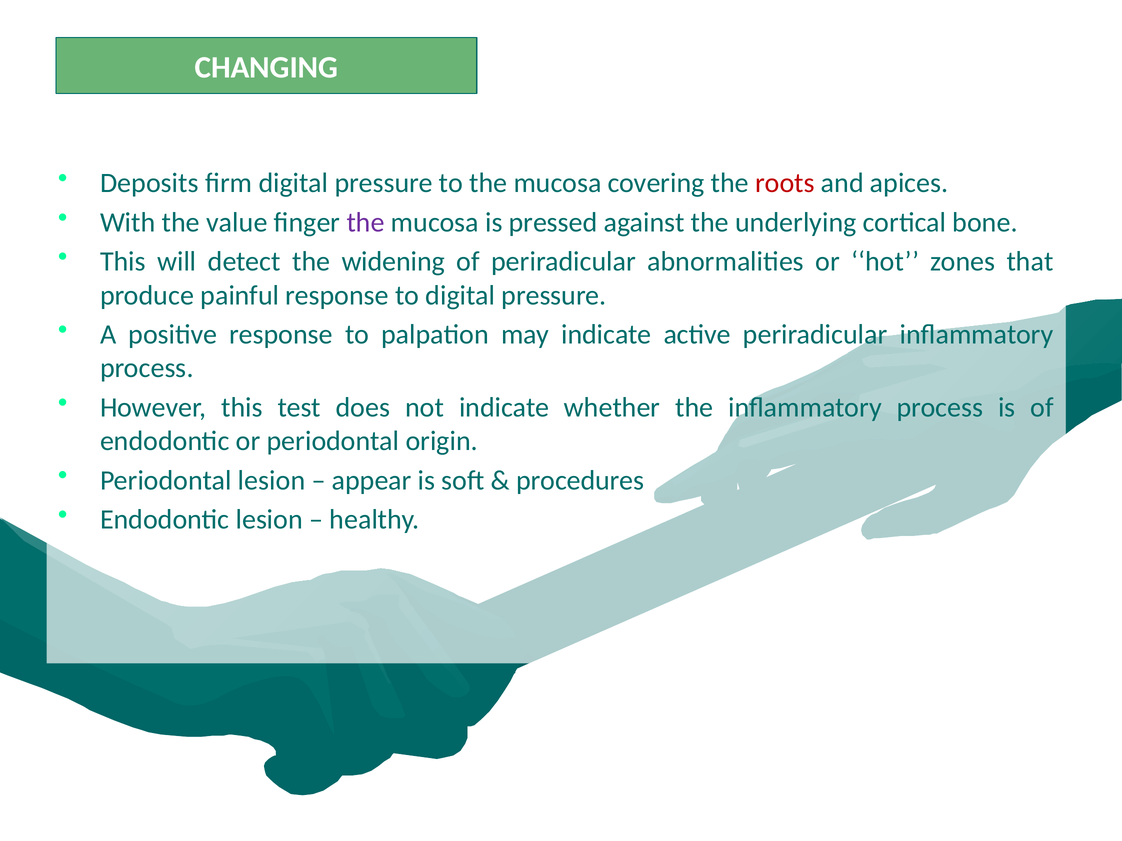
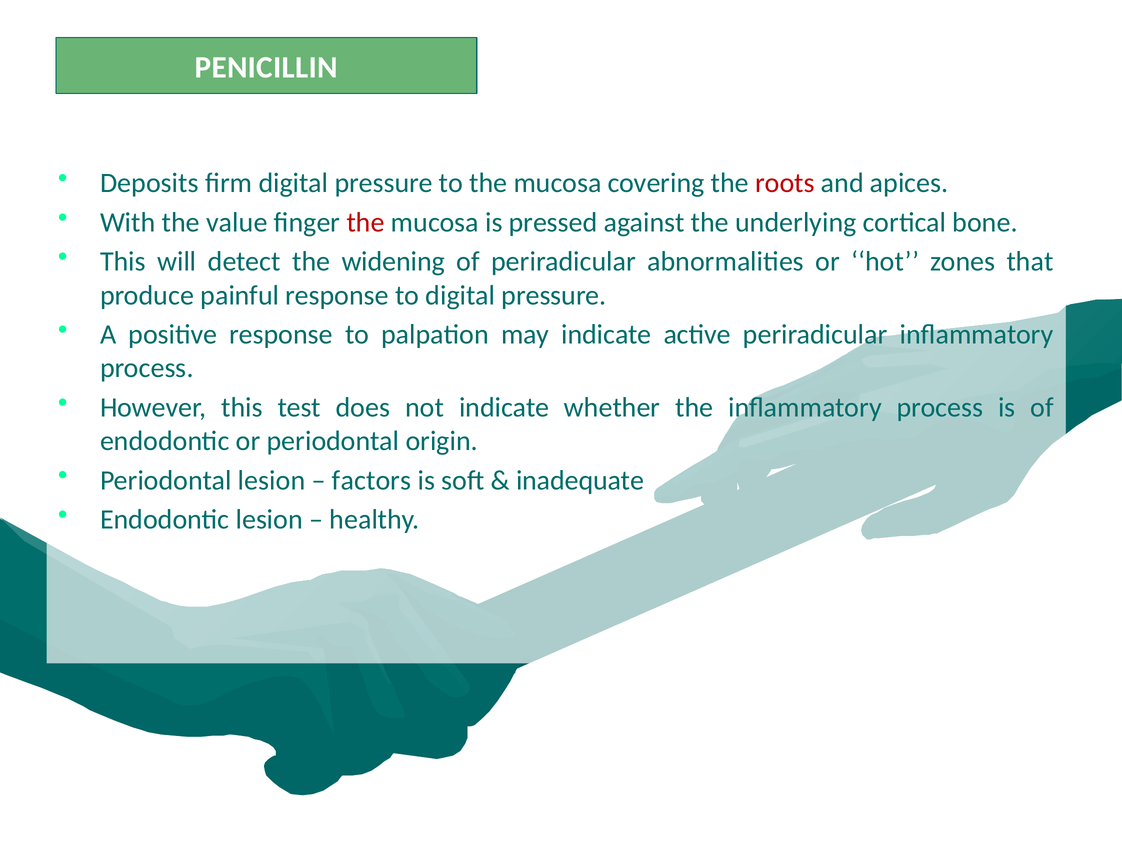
CHANGING: CHANGING -> PENICILLIN
the at (366, 223) colour: purple -> red
appear: appear -> factors
procedures: procedures -> inadequate
